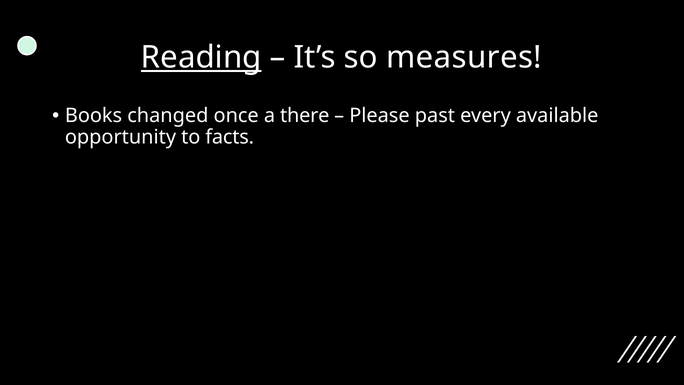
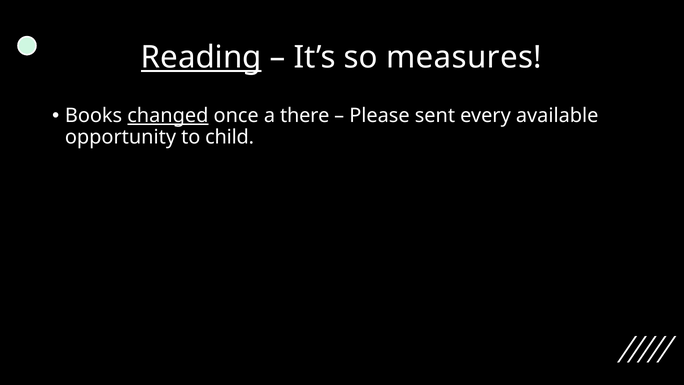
changed underline: none -> present
past: past -> sent
facts: facts -> child
